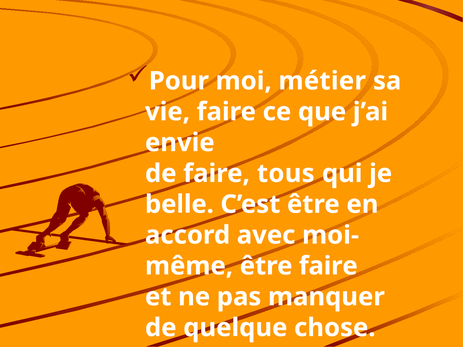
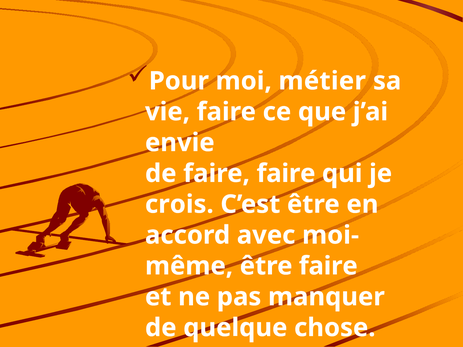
faire tous: tous -> faire
belle: belle -> crois
